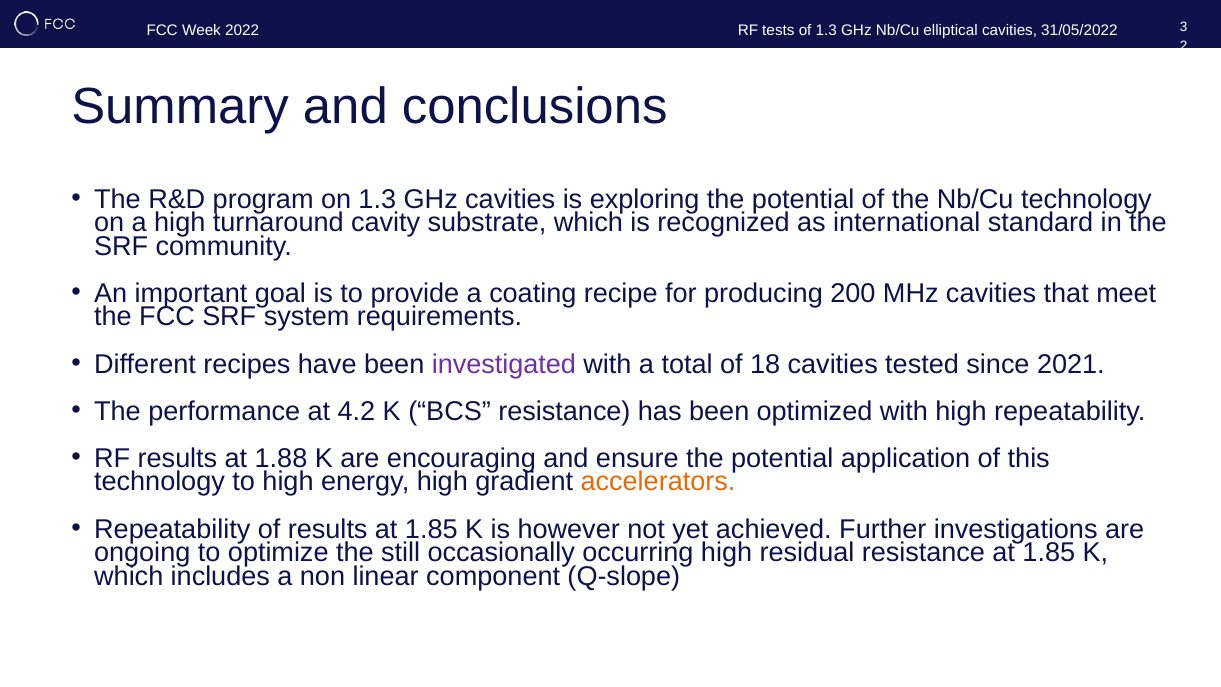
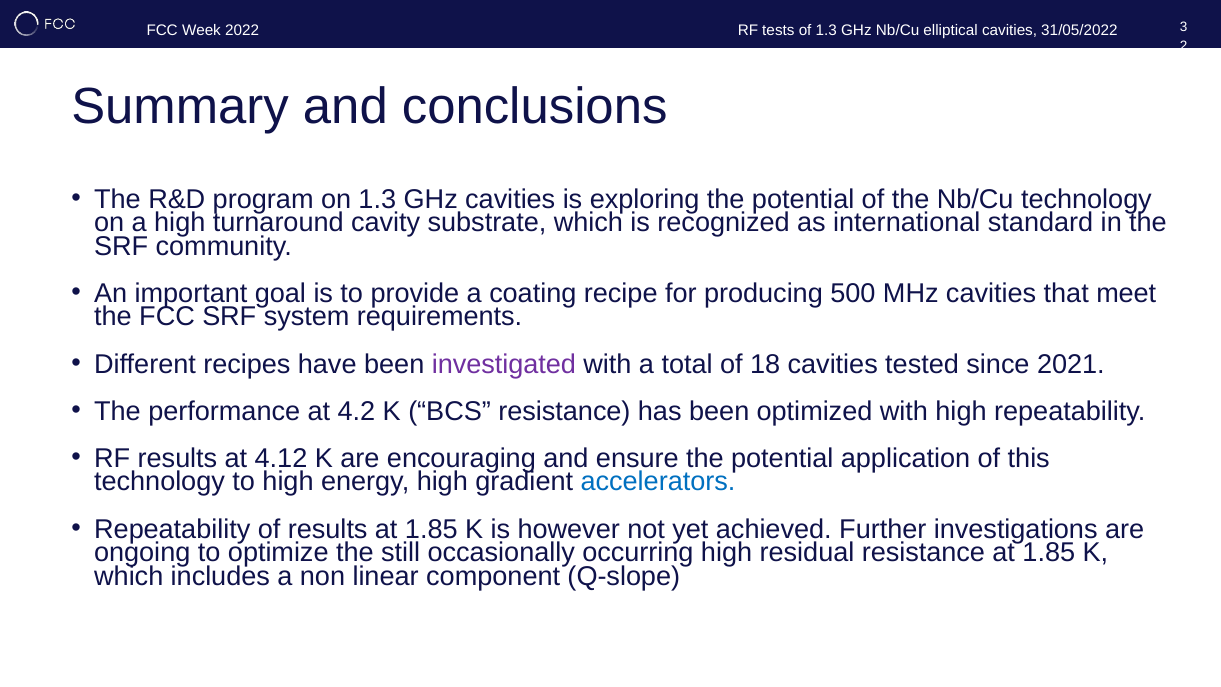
200: 200 -> 500
1.88: 1.88 -> 4.12
accelerators colour: orange -> blue
